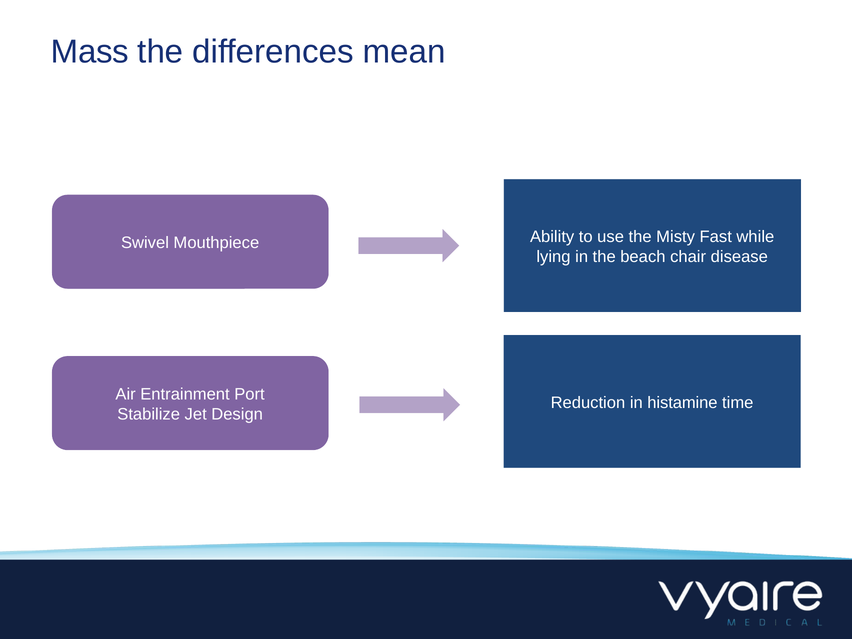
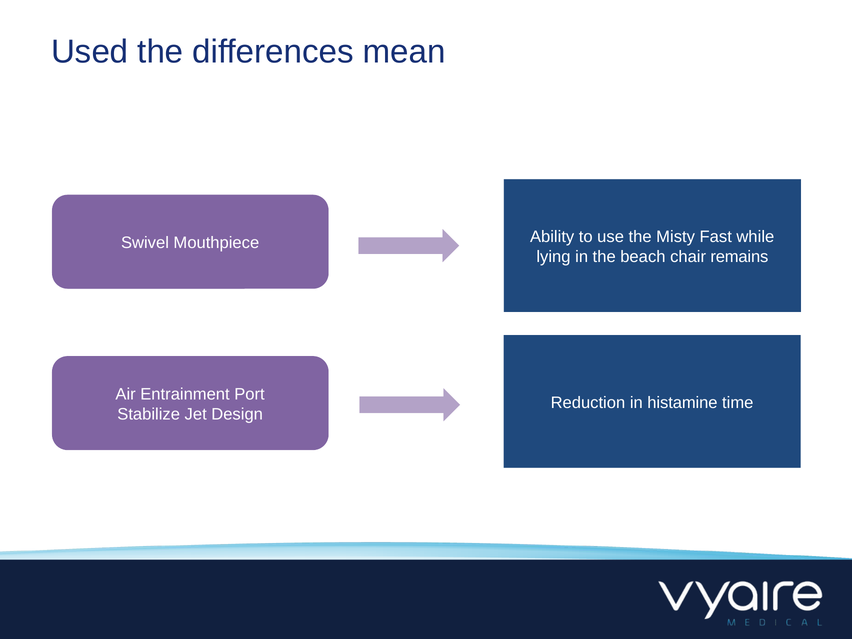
Mass: Mass -> Used
disease: disease -> remains
